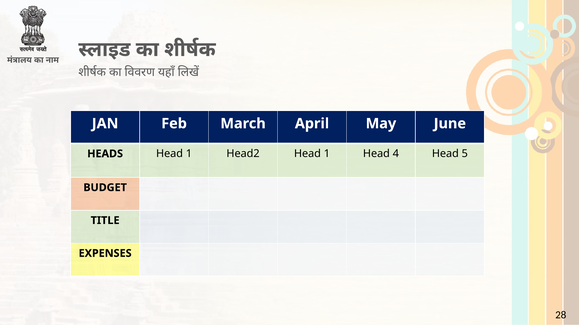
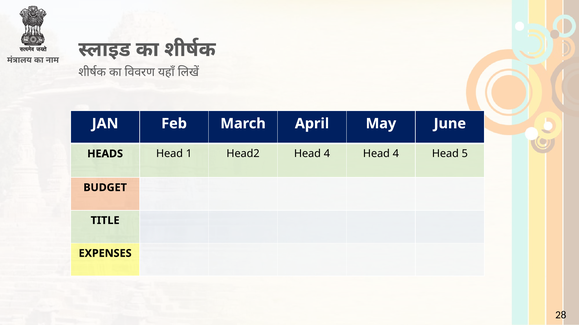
Head2 Head 1: 1 -> 4
